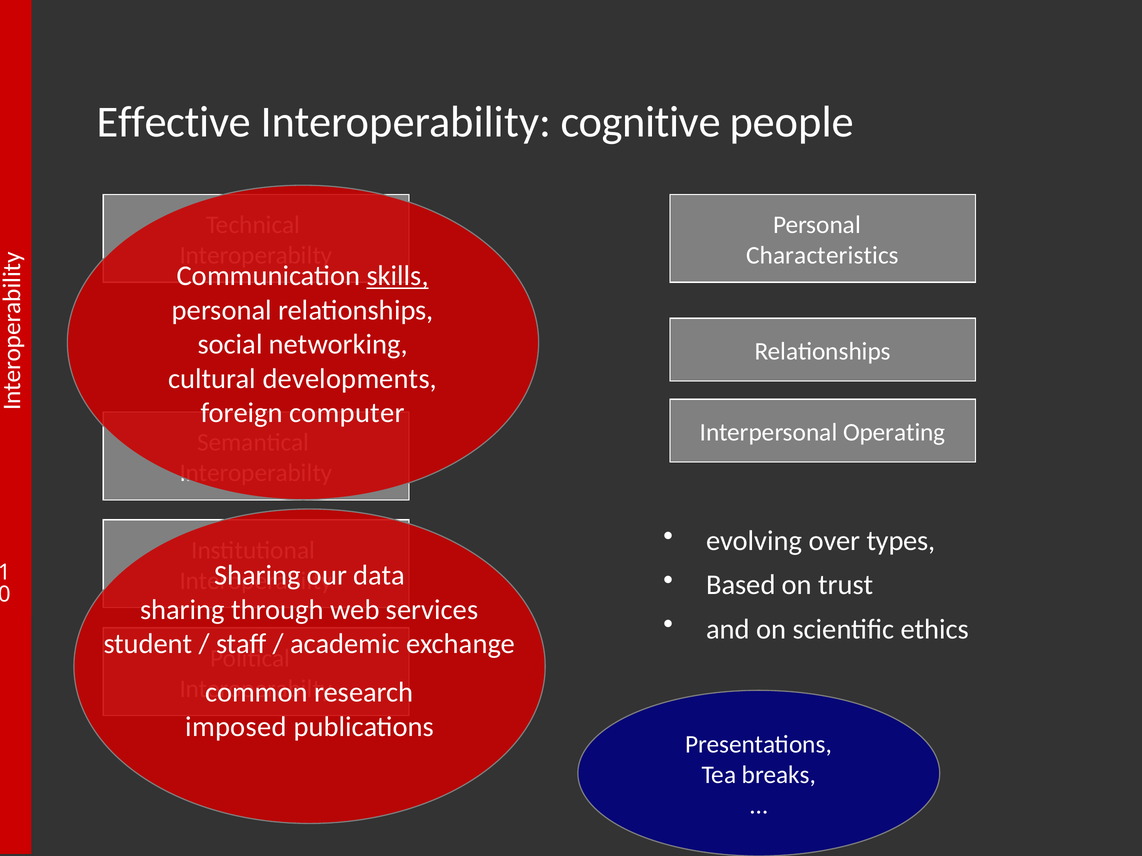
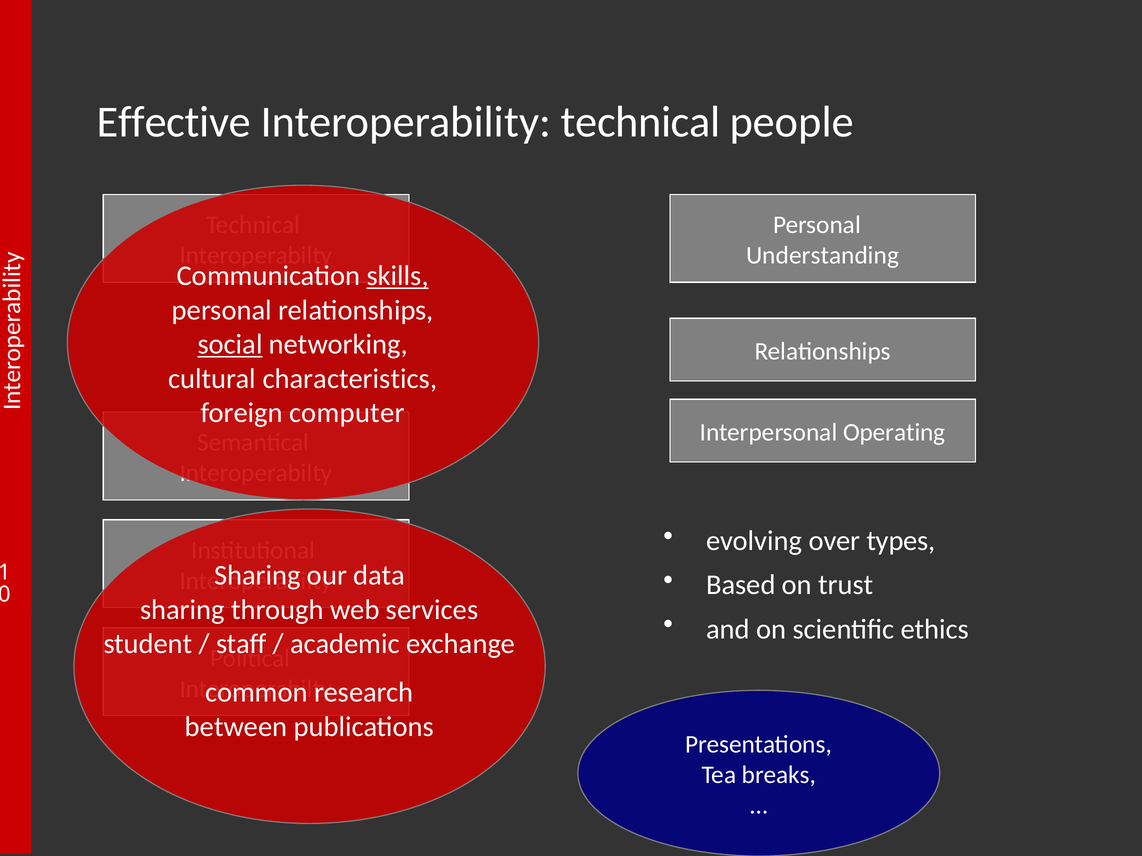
Interoperability cognitive: cognitive -> technical
Characteristics: Characteristics -> Understanding
social underline: none -> present
developments: developments -> characteristics
imposed: imposed -> between
